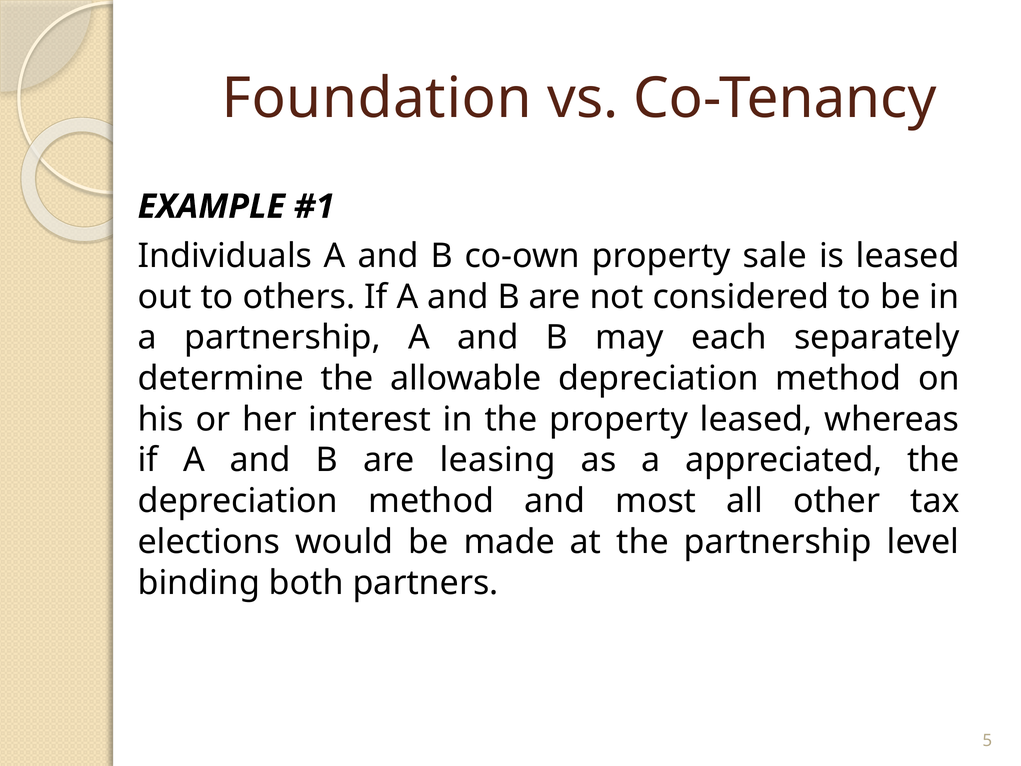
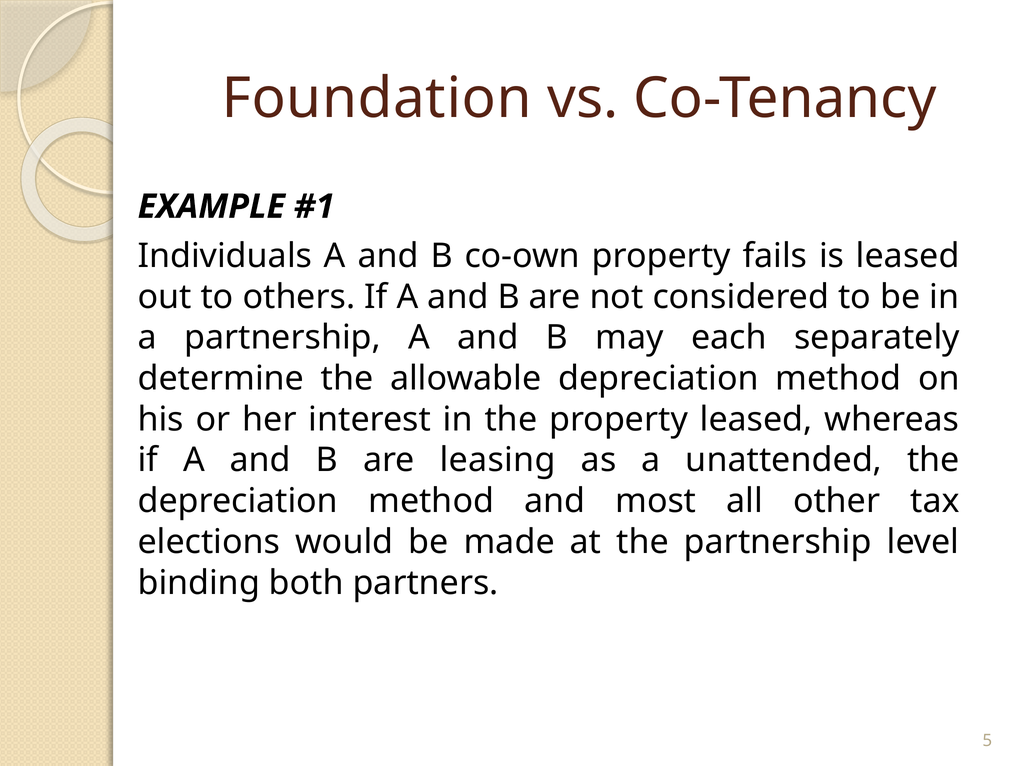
sale: sale -> fails
appreciated: appreciated -> unattended
